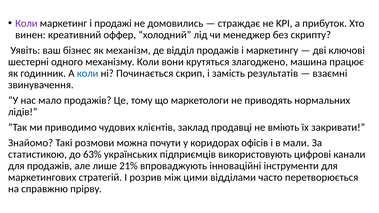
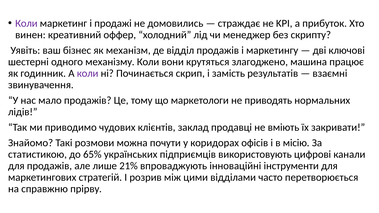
коли at (88, 73) colour: blue -> purple
мали: мали -> місію
63%: 63% -> 65%
